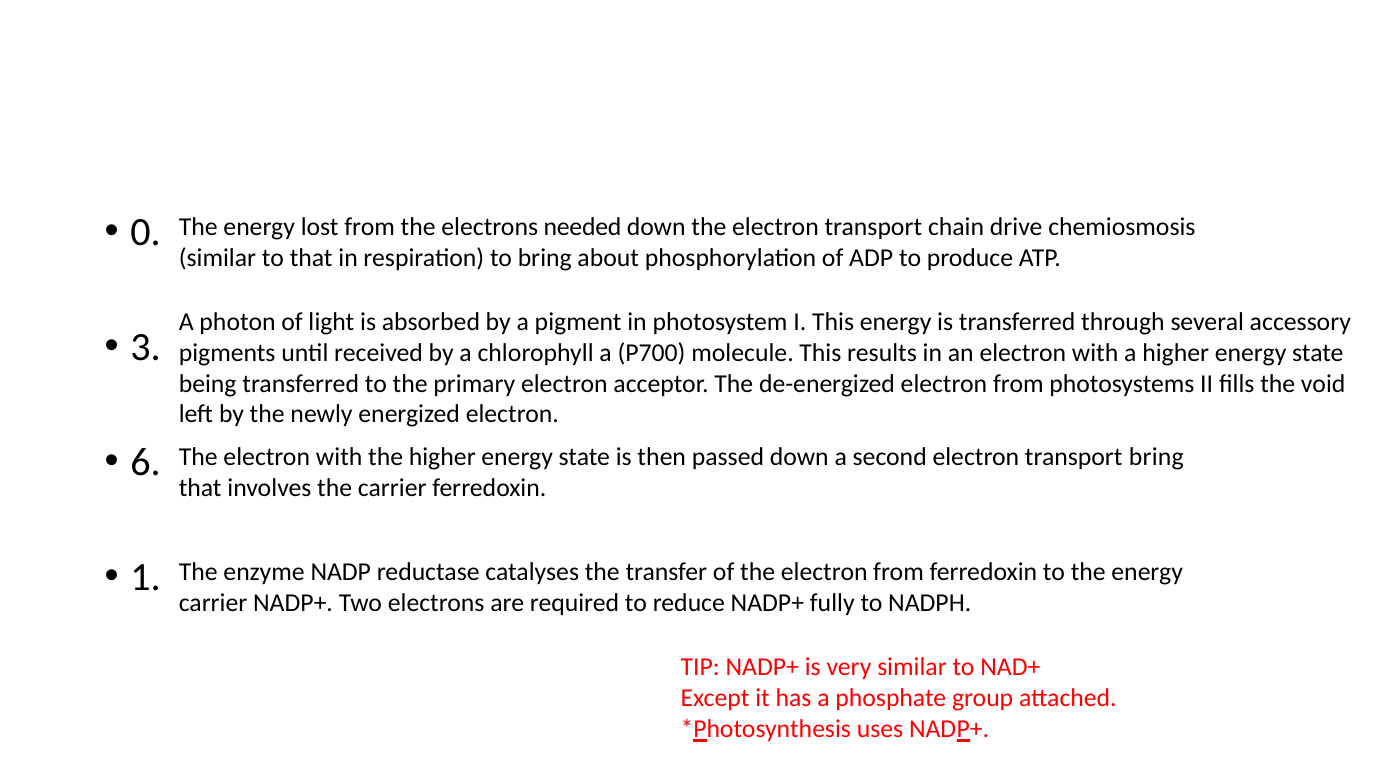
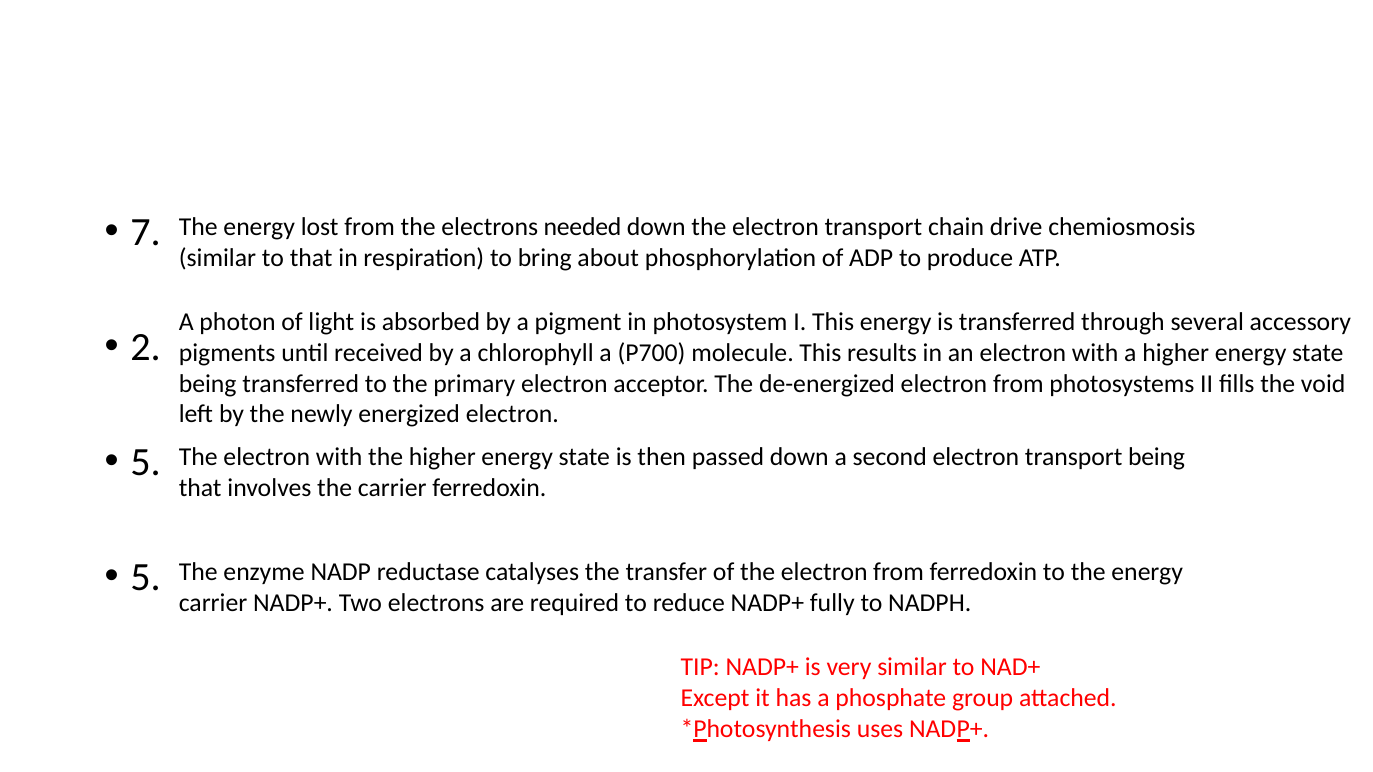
0: 0 -> 7
3: 3 -> 2
6 at (146, 462): 6 -> 5
transport bring: bring -> being
1 at (146, 578): 1 -> 5
